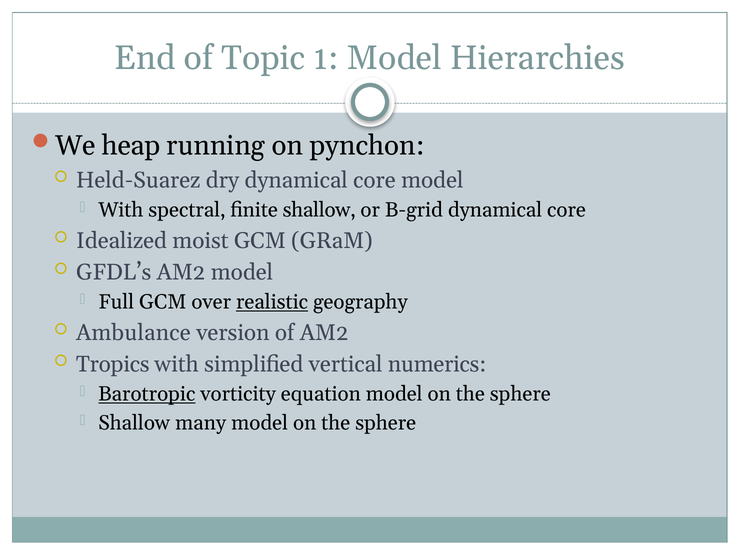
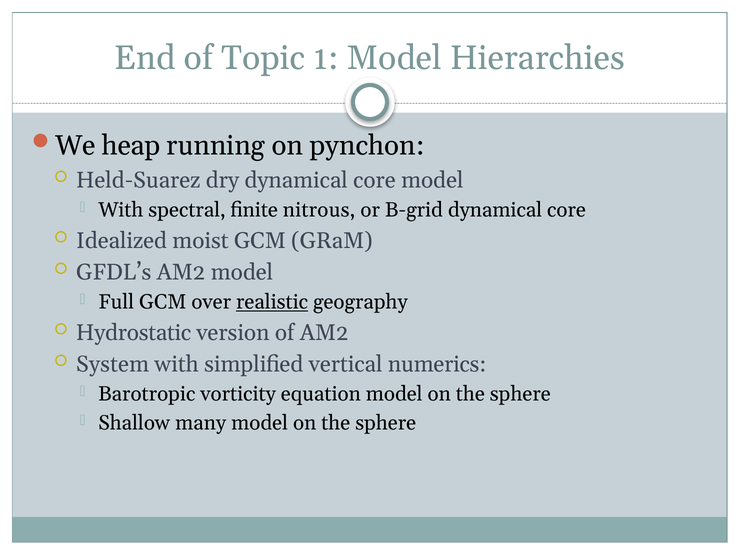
finite shallow: shallow -> nitrous
Ambulance: Ambulance -> Hydrostatic
Tropics: Tropics -> System
Barotropic underline: present -> none
